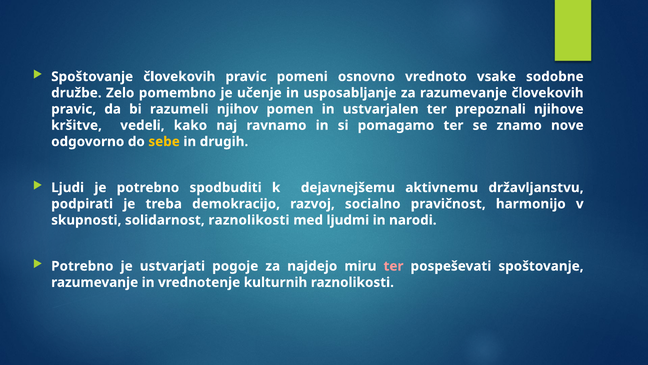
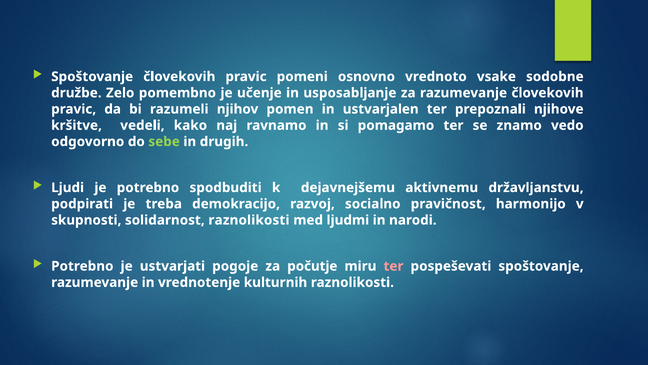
nove: nove -> vedo
sebe colour: yellow -> light green
najdejo: najdejo -> počutje
